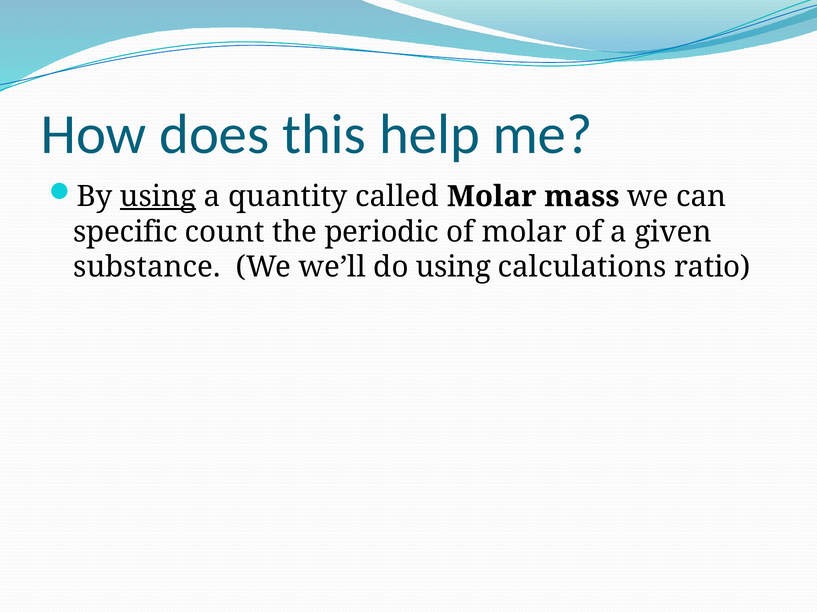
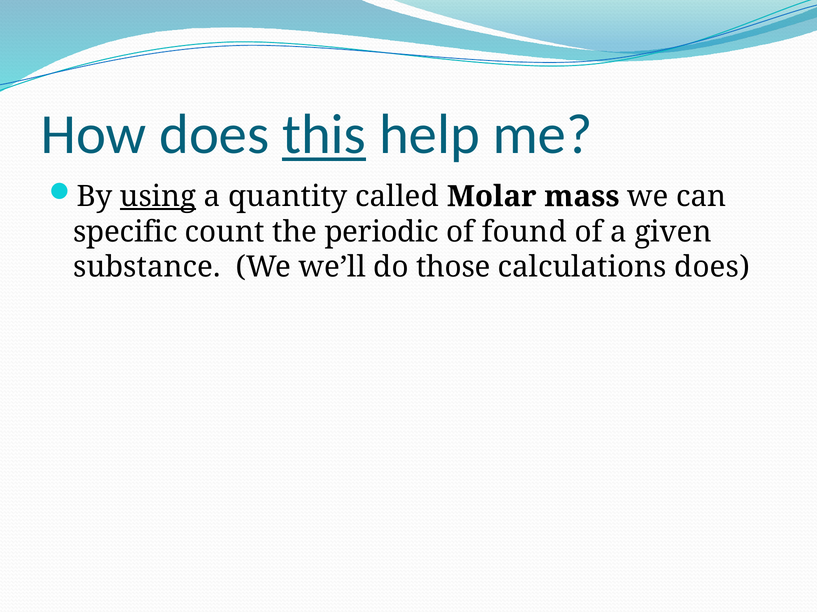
this underline: none -> present
of molar: molar -> found
do using: using -> those
calculations ratio: ratio -> does
